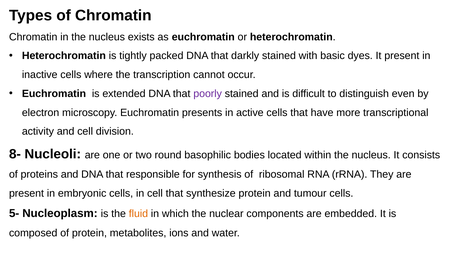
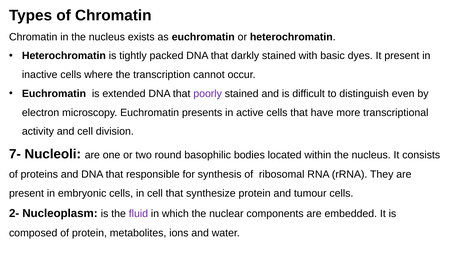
8-: 8- -> 7-
5-: 5- -> 2-
fluid colour: orange -> purple
